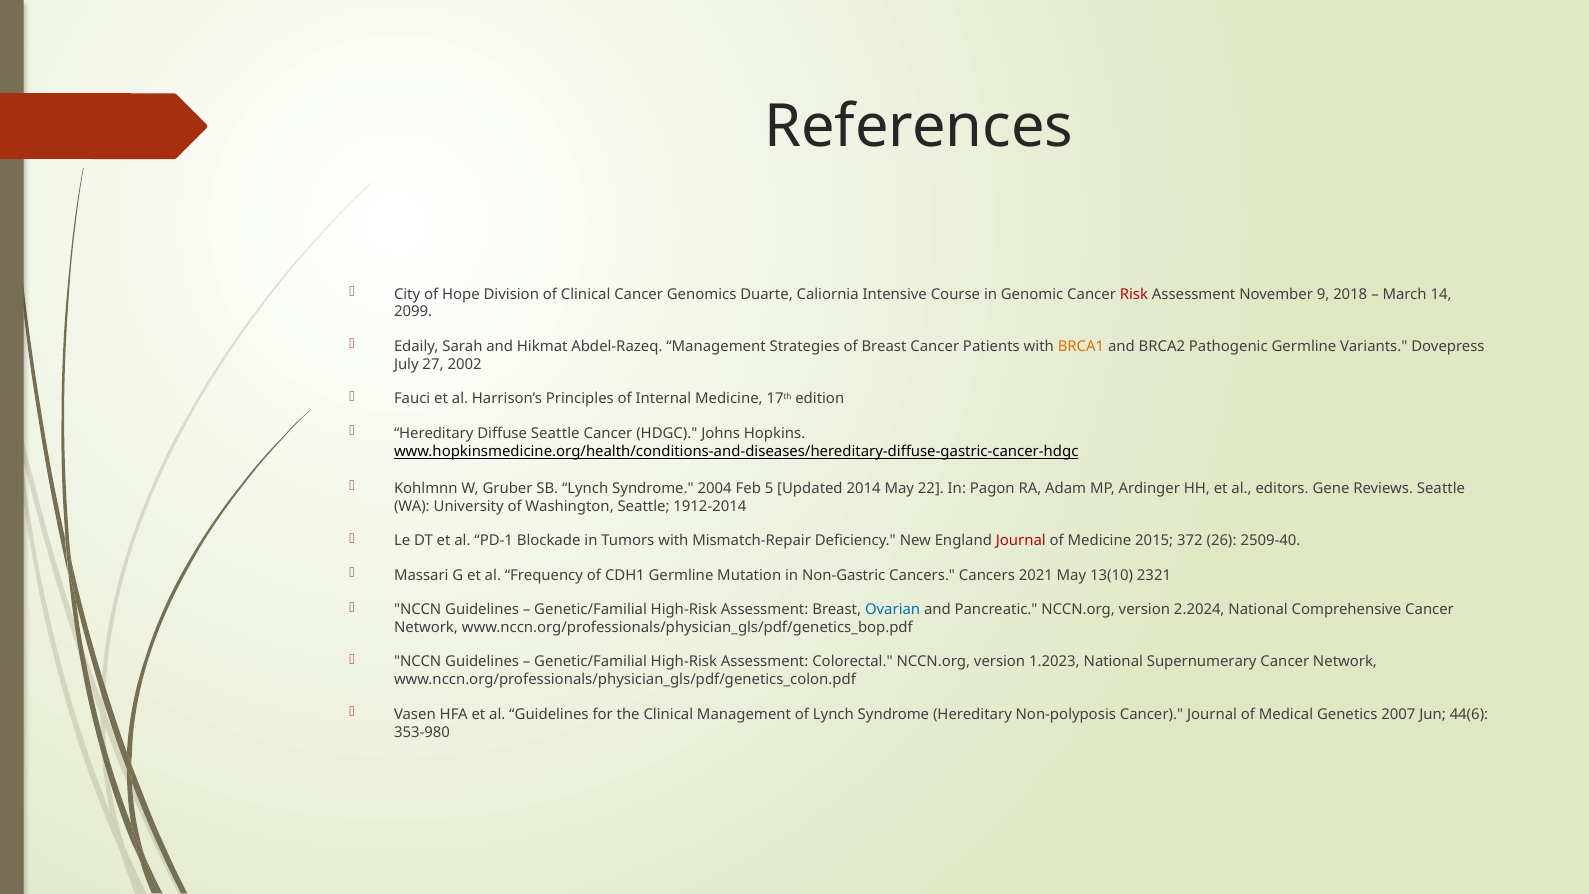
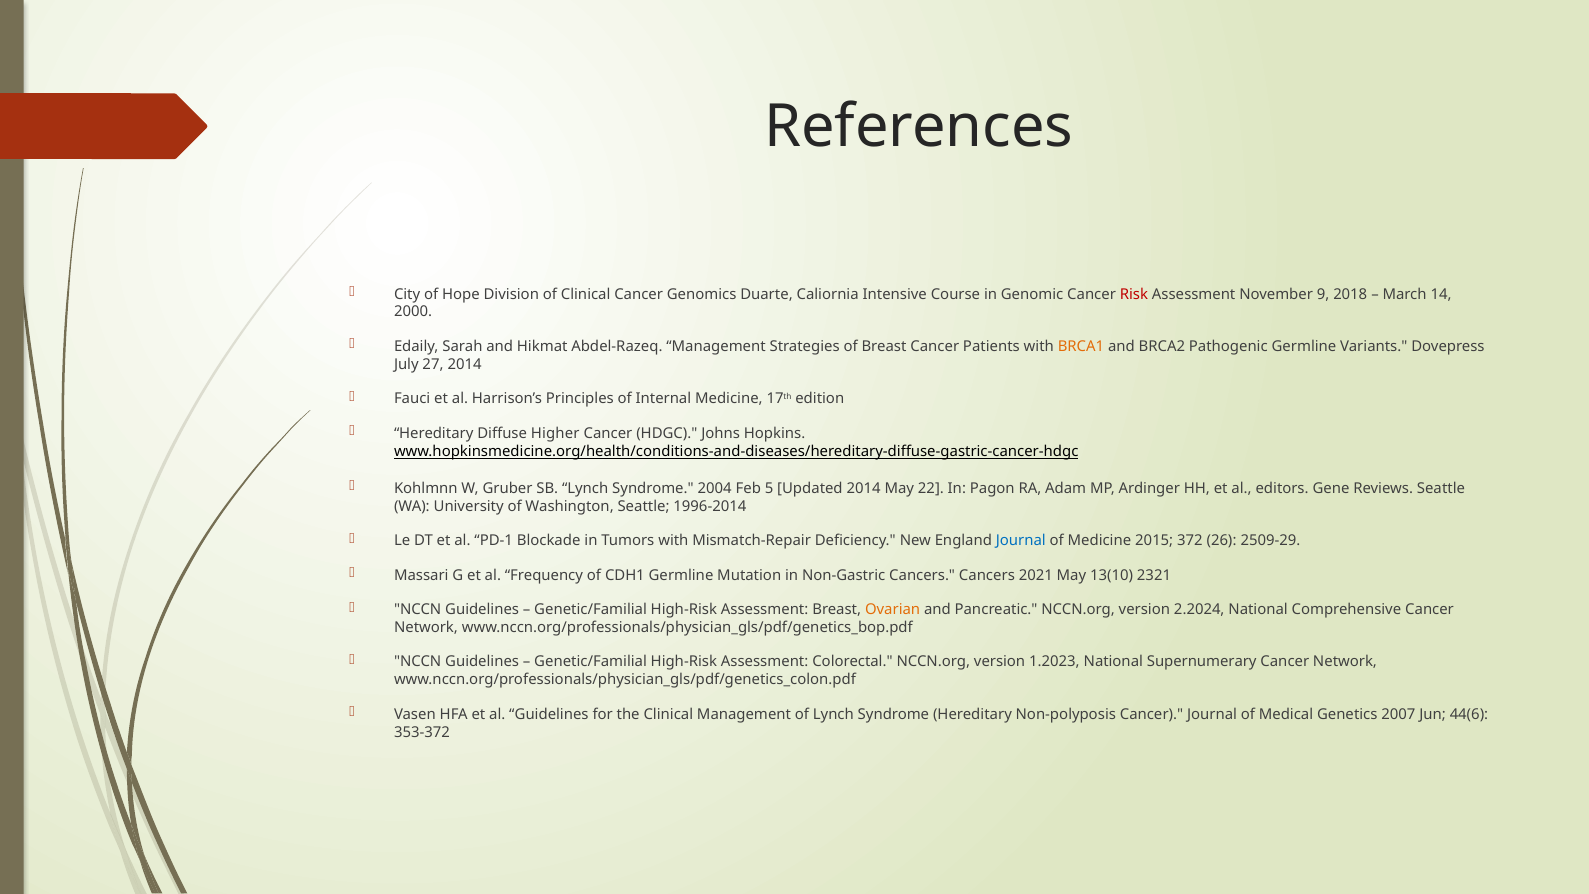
2099: 2099 -> 2000
27 2002: 2002 -> 2014
Diffuse Seattle: Seattle -> Higher
1912-2014: 1912-2014 -> 1996-2014
Journal at (1021, 541) colour: red -> blue
2509-40: 2509-40 -> 2509-29
Ovarian colour: blue -> orange
353-980: 353-980 -> 353-372
